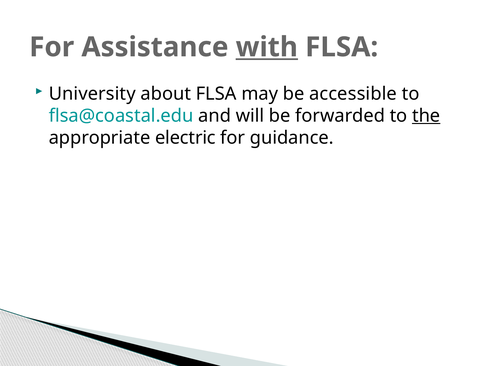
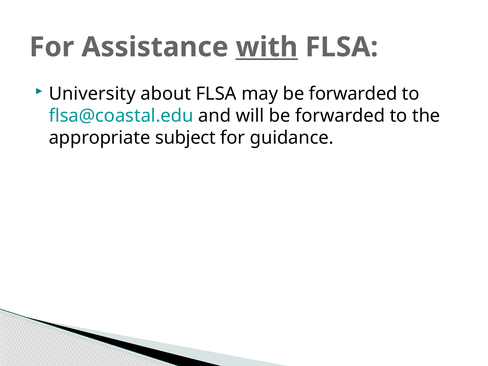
may be accessible: accessible -> forwarded
the underline: present -> none
electric: electric -> subject
